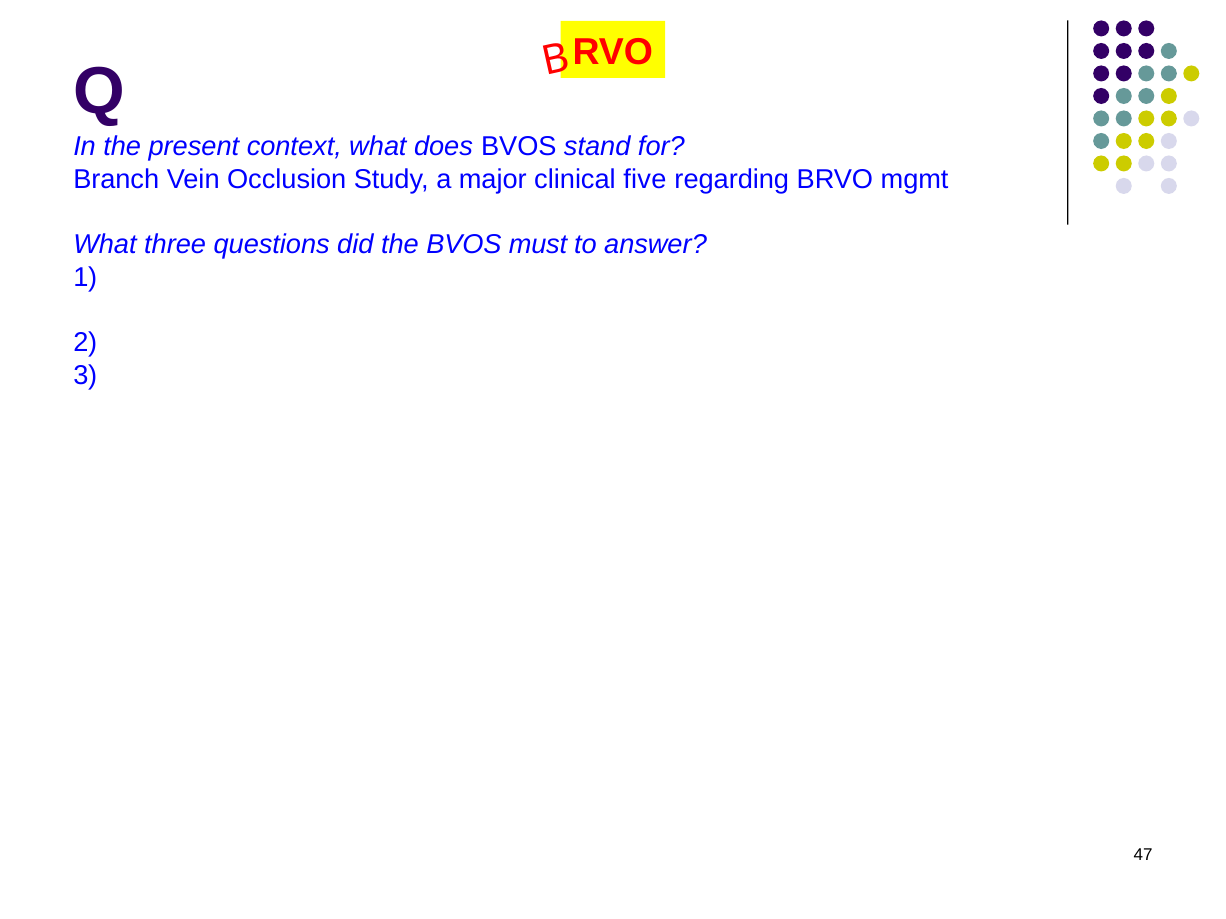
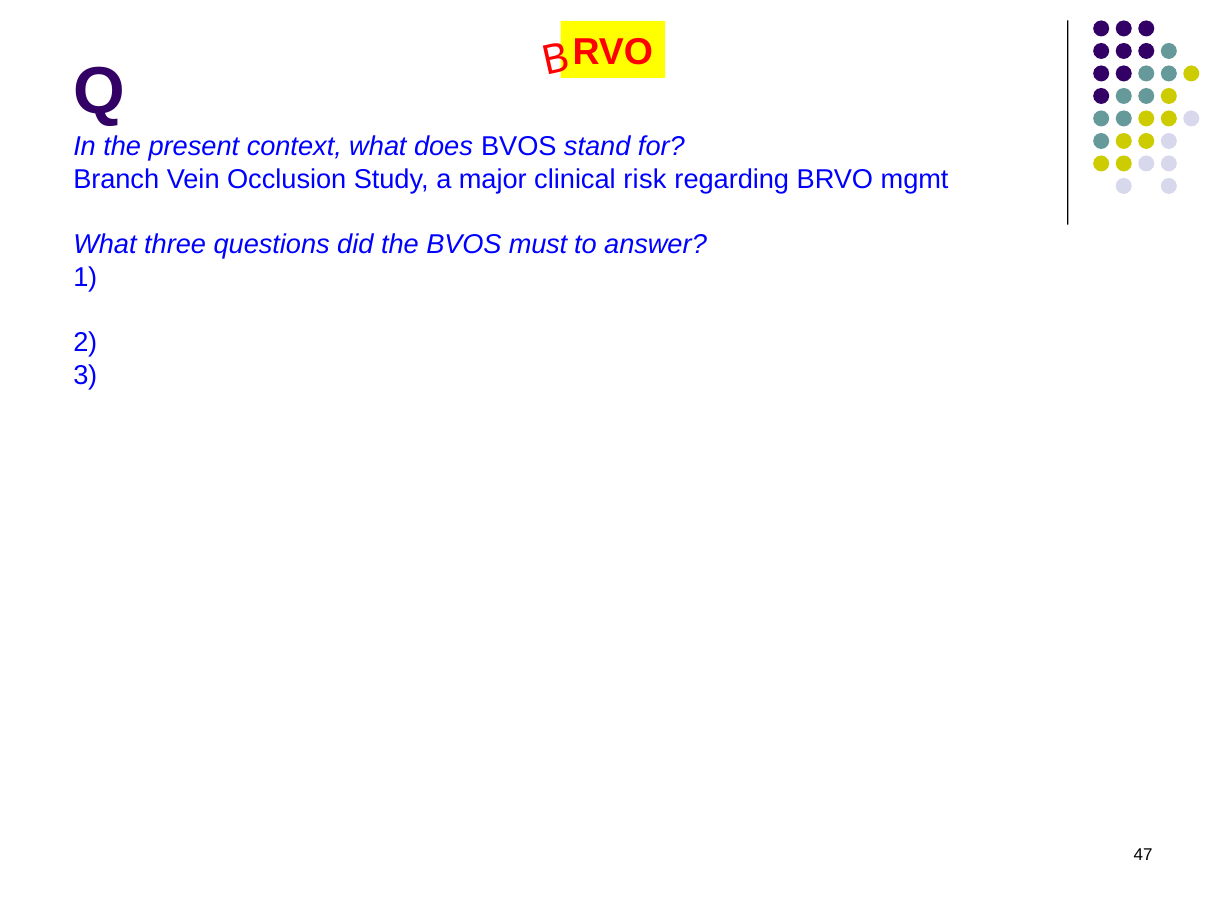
five: five -> risk
